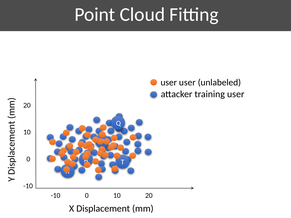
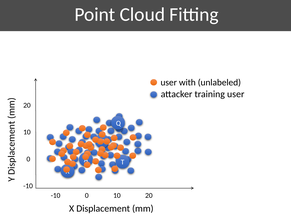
user at (187, 82): user -> with
